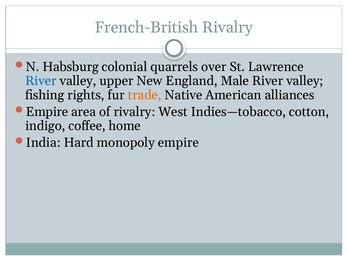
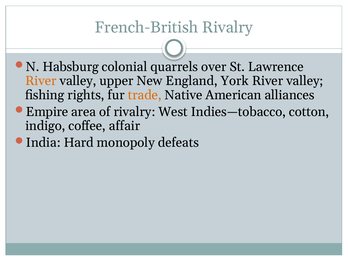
River at (41, 81) colour: blue -> orange
Male: Male -> York
home: home -> affair
monopoly empire: empire -> defeats
